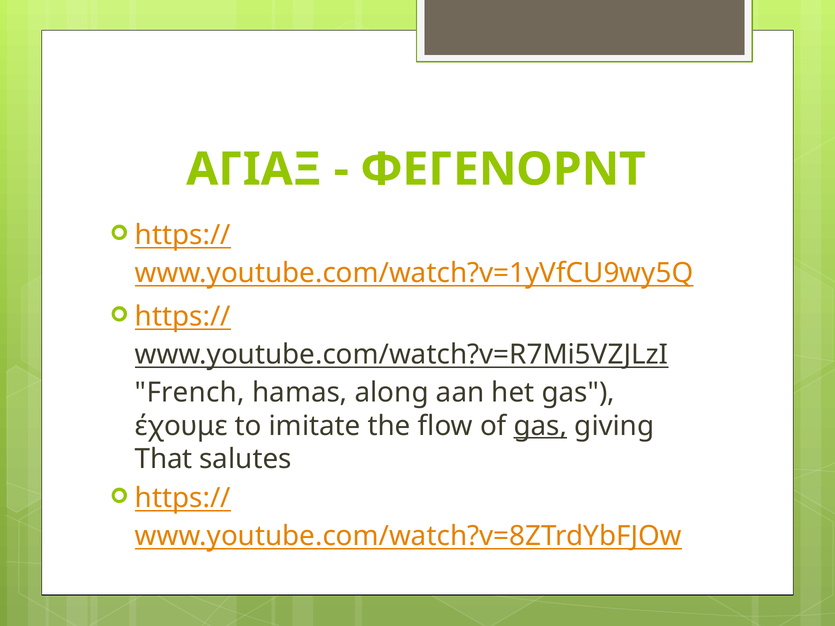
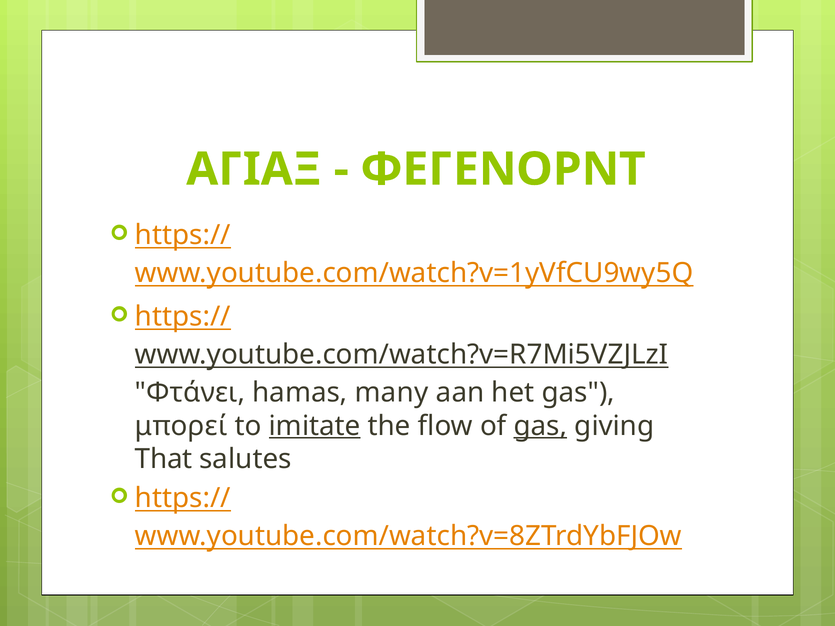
French: French -> Φτάνει
along: along -> many
έχουμε: έχουμε -> μπορεί
imitate underline: none -> present
